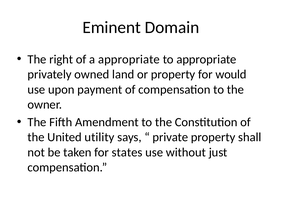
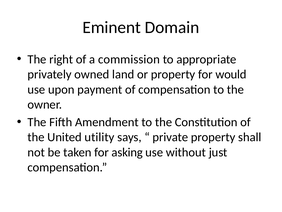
a appropriate: appropriate -> commission
states: states -> asking
